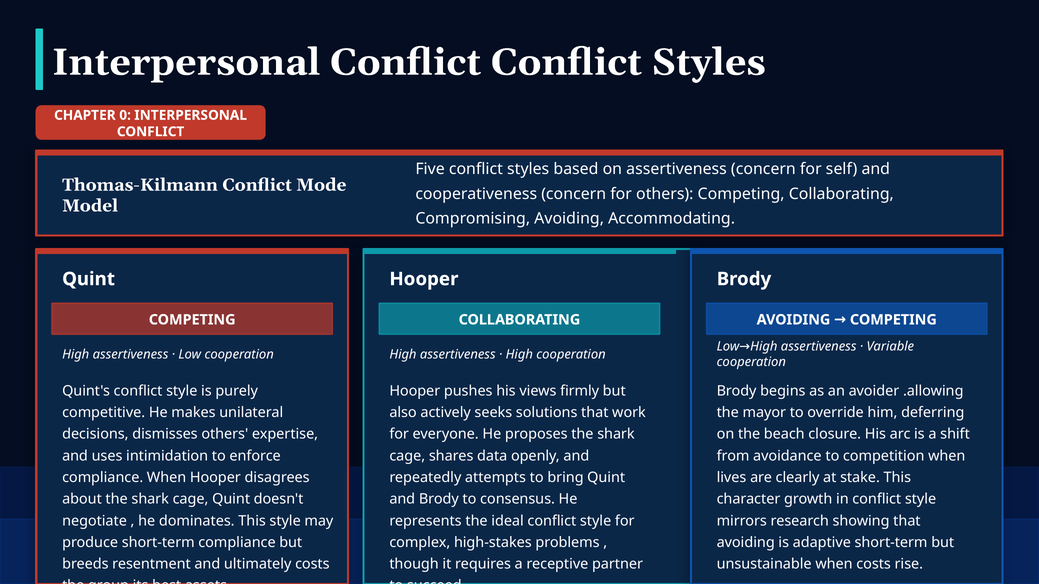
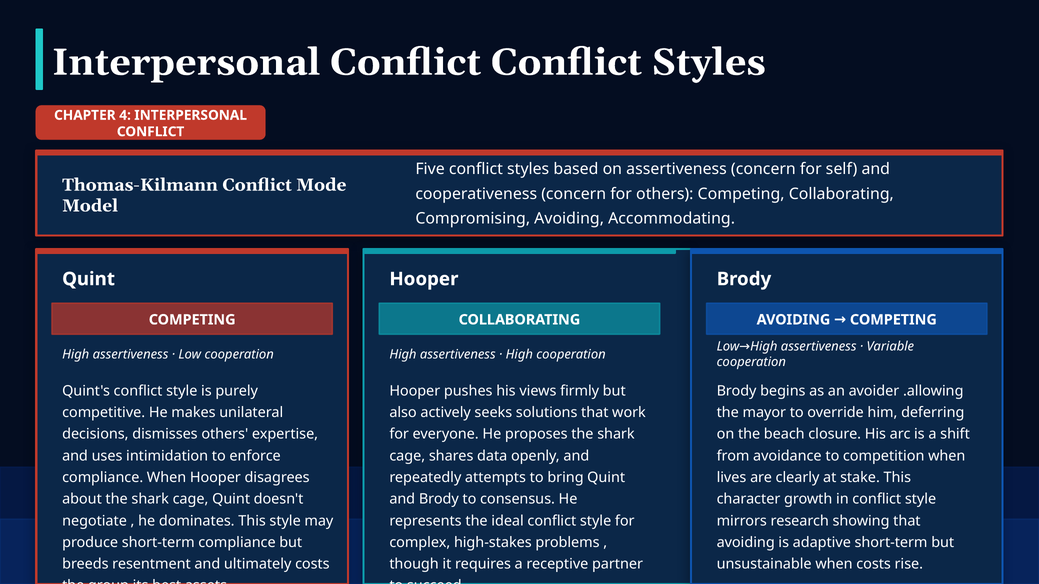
0: 0 -> 4
